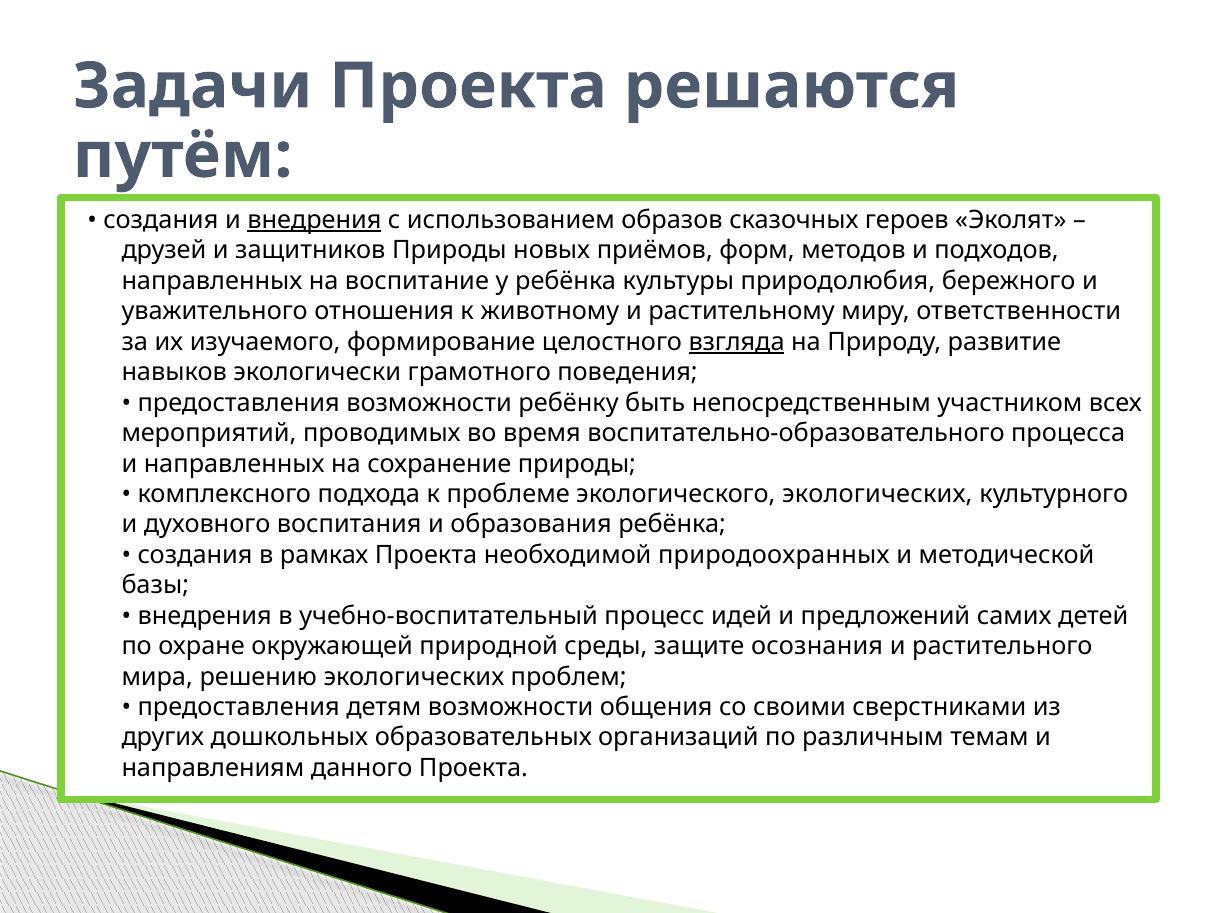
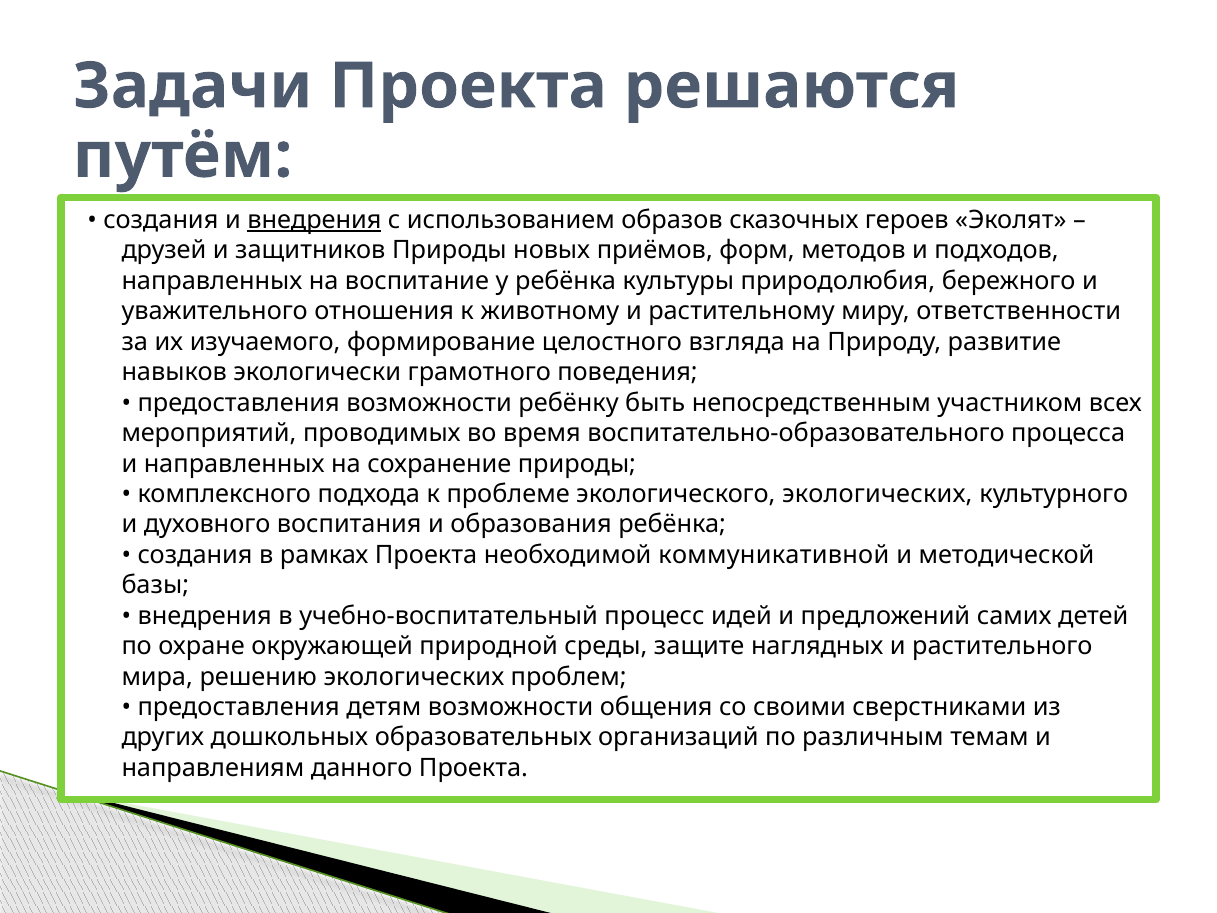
взгляда underline: present -> none
природоохранных: природоохранных -> коммуникативной
осознания: осознания -> наглядных
